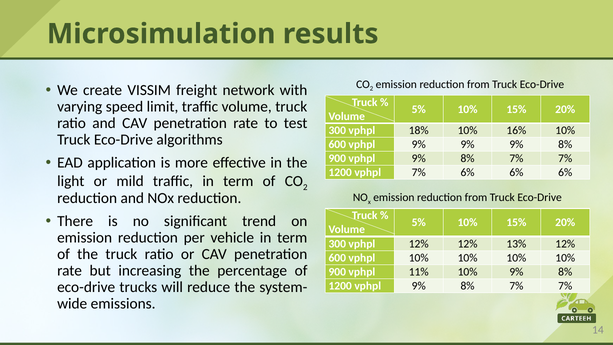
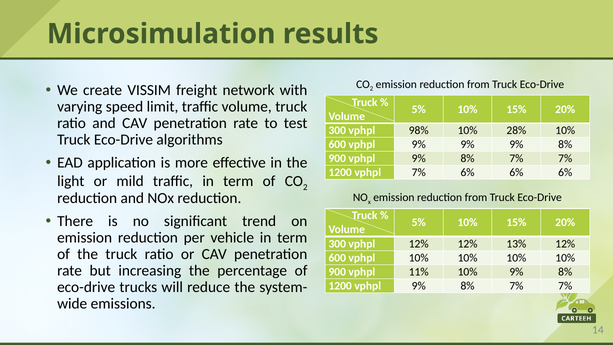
18%: 18% -> 98%
16%: 16% -> 28%
